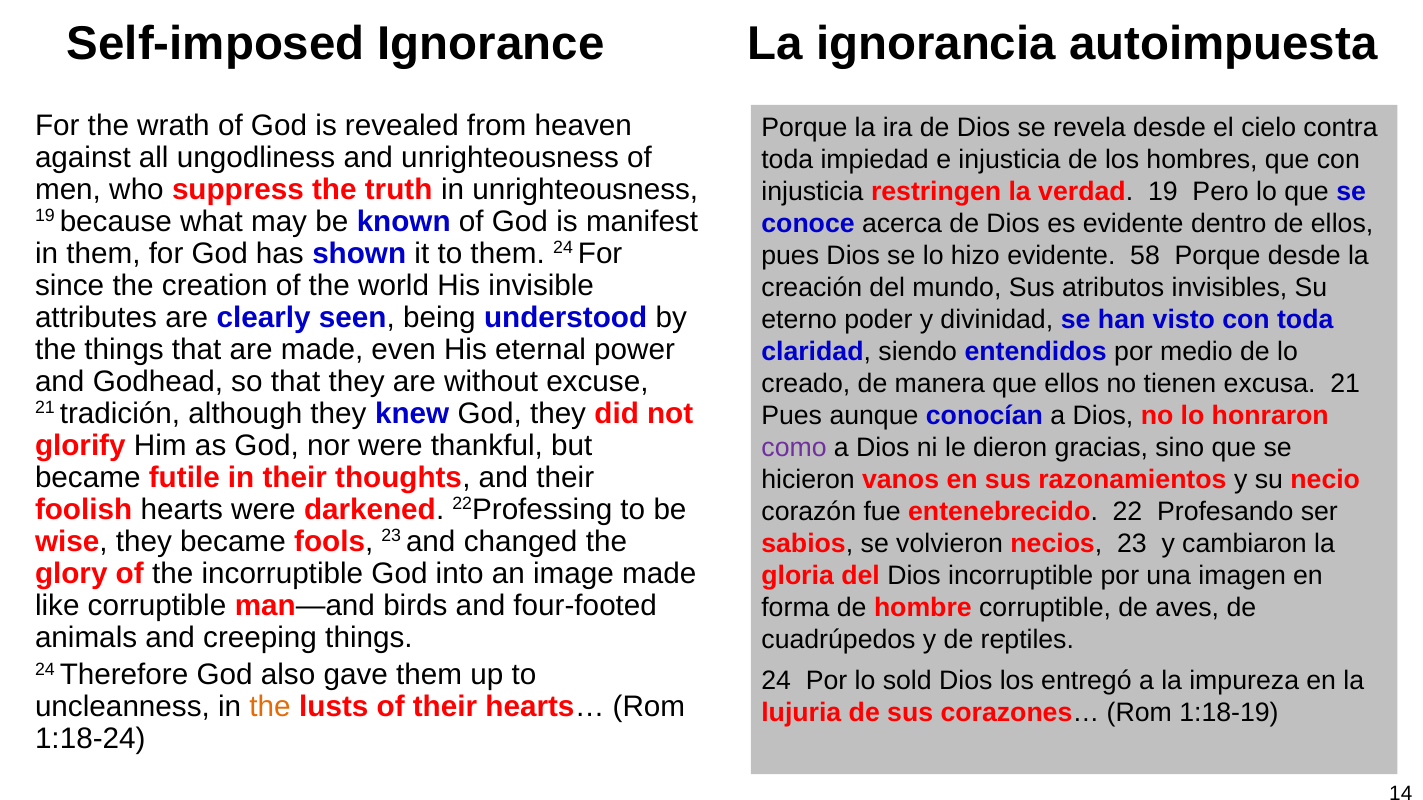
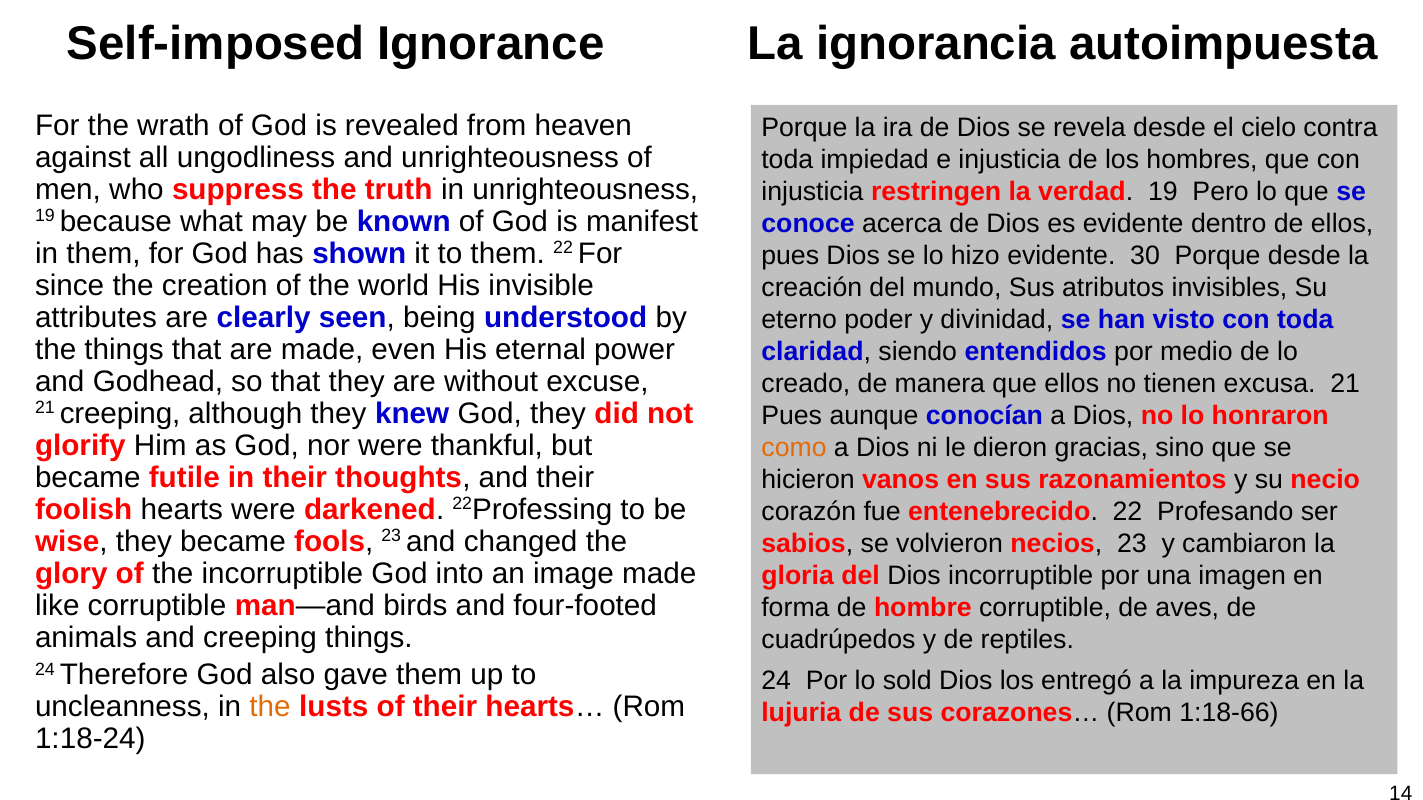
them 24: 24 -> 22
58: 58 -> 30
21 tradición: tradición -> creeping
como colour: purple -> orange
1:18-19: 1:18-19 -> 1:18-66
